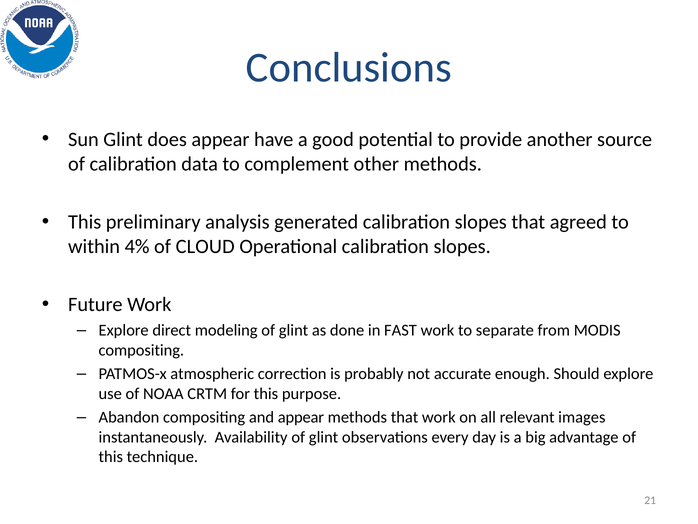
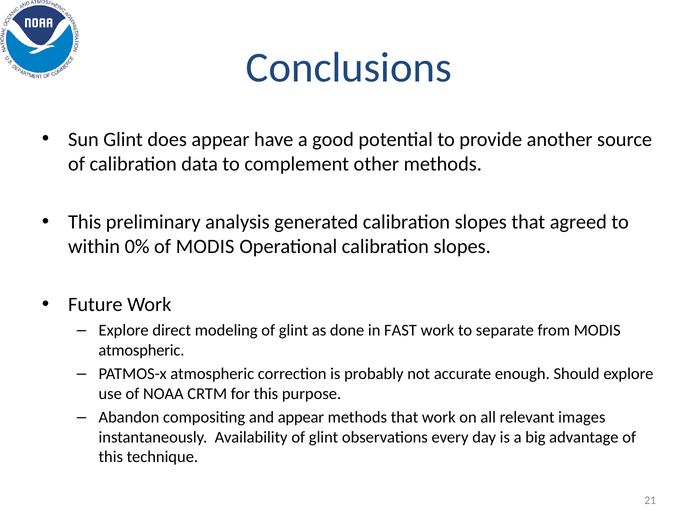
4%: 4% -> 0%
of CLOUD: CLOUD -> MODIS
compositing at (141, 350): compositing -> atmospheric
